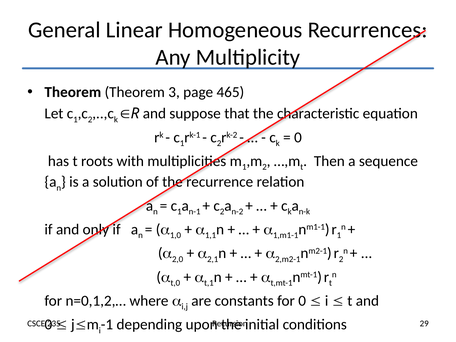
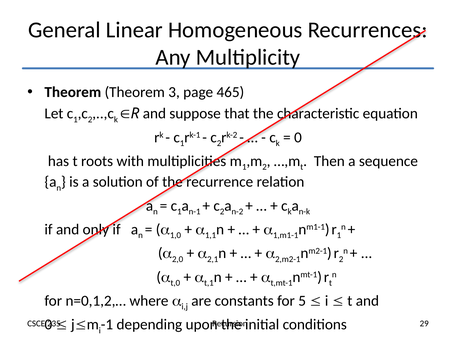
for 0: 0 -> 5
